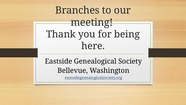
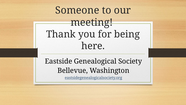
Branches: Branches -> Someone
